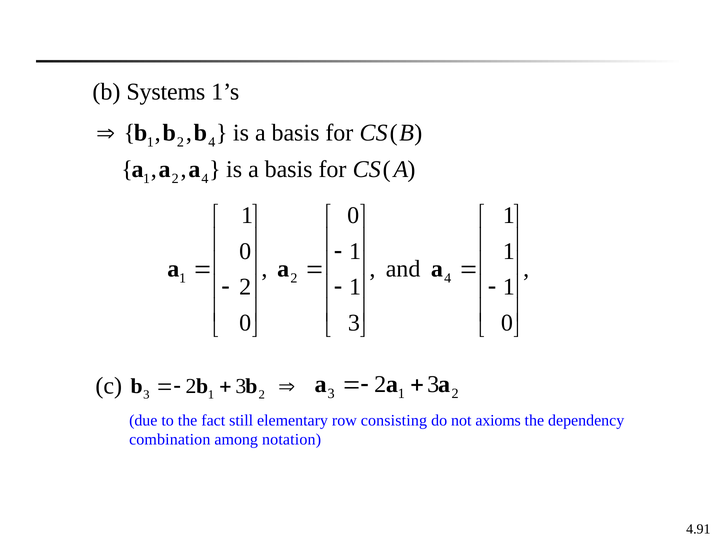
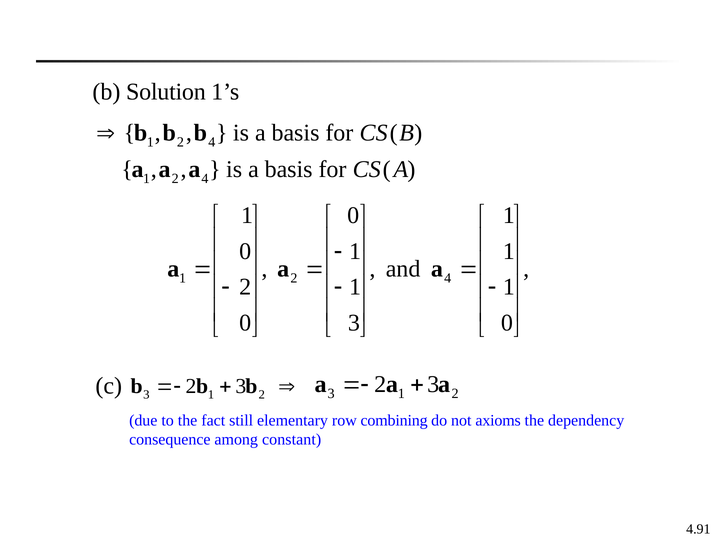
Systems: Systems -> Solution
consisting: consisting -> combining
combination: combination -> consequence
notation: notation -> constant
